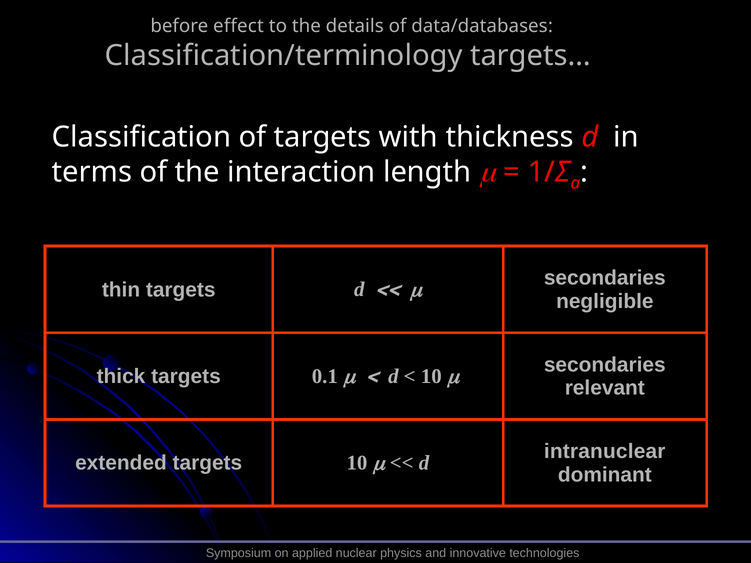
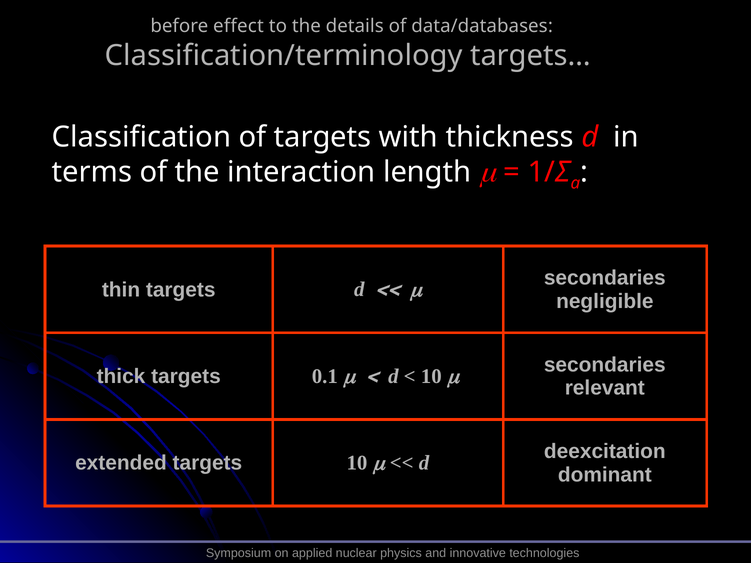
intranuclear: intranuclear -> deexcitation
